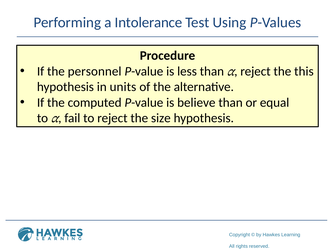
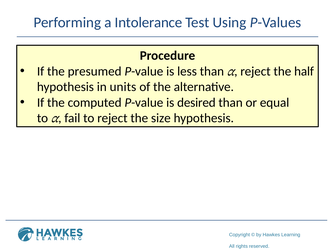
personnel: personnel -> presumed
this: this -> half
believe: believe -> desired
